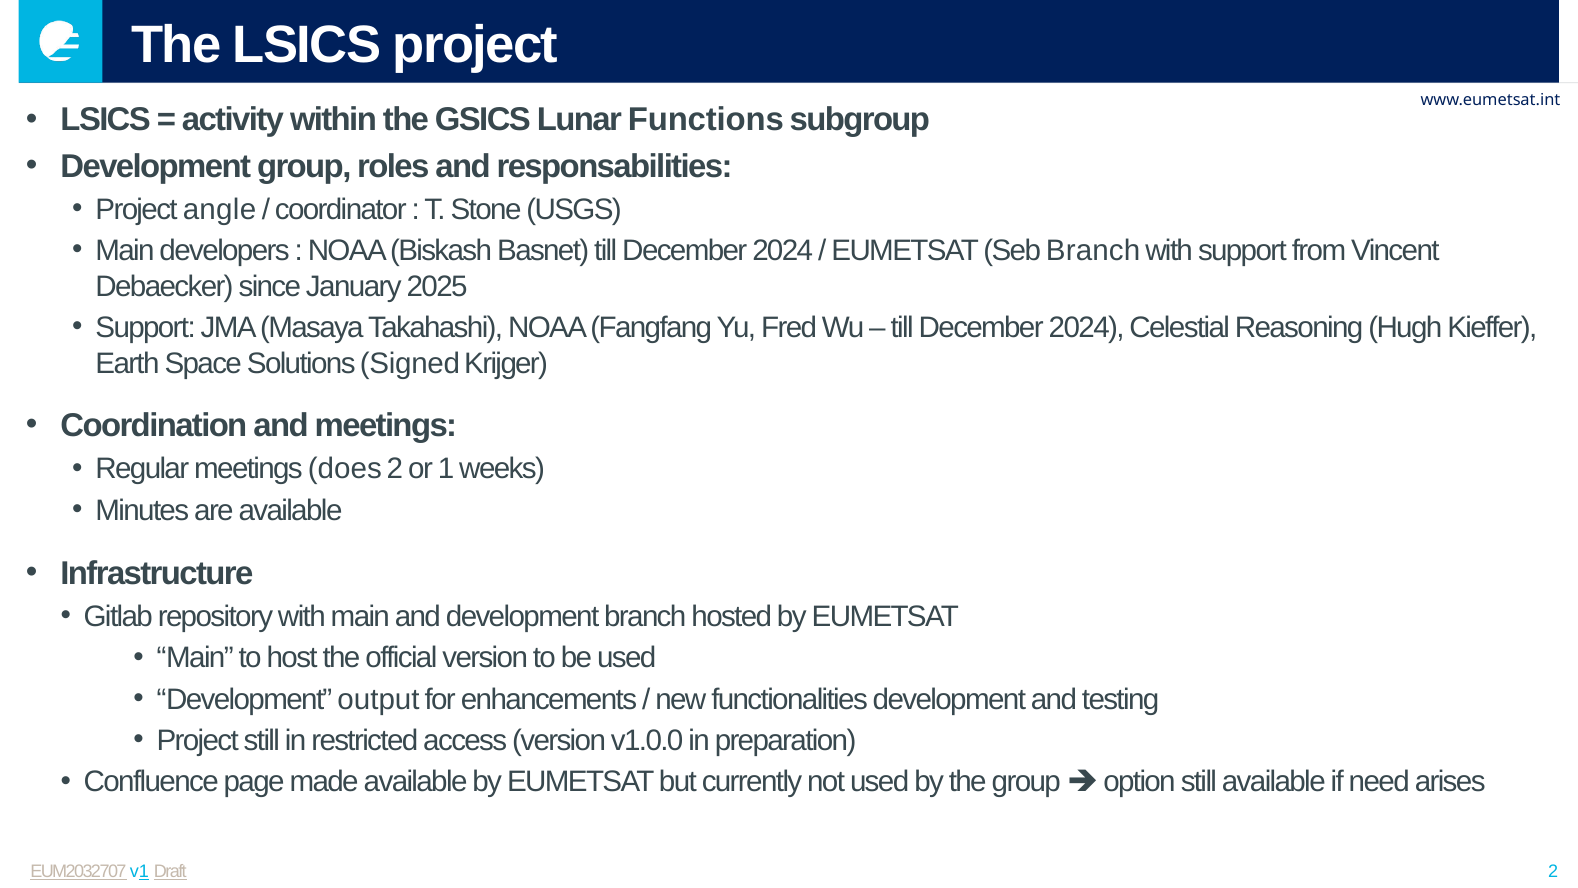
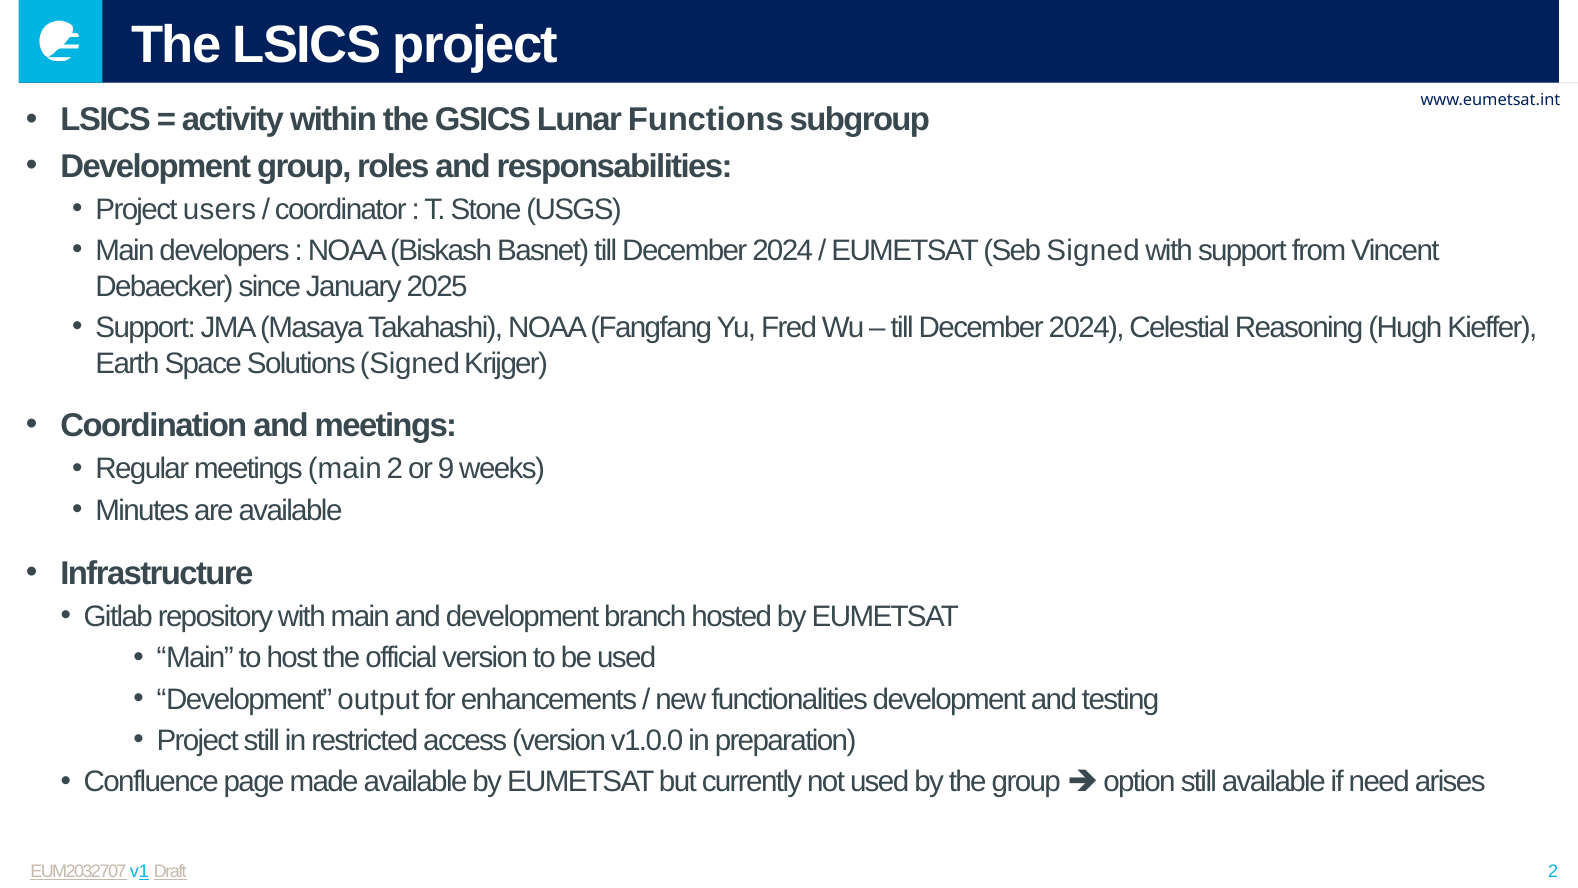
angle: angle -> users
Seb Branch: Branch -> Signed
meetings does: does -> main
1: 1 -> 9
